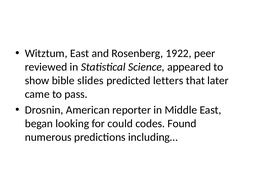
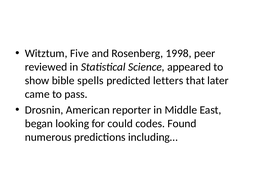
Witztum East: East -> Five
1922: 1922 -> 1998
slides: slides -> spells
